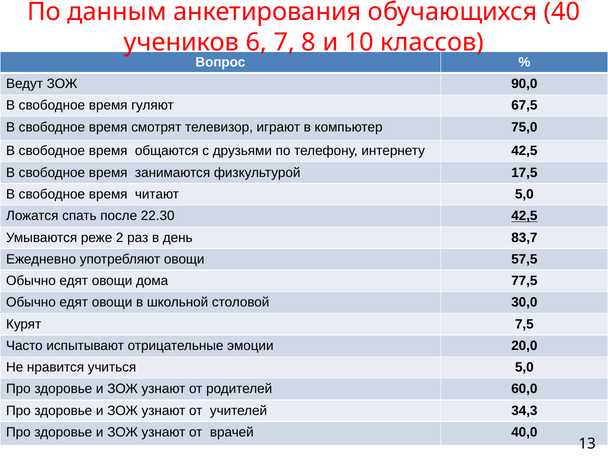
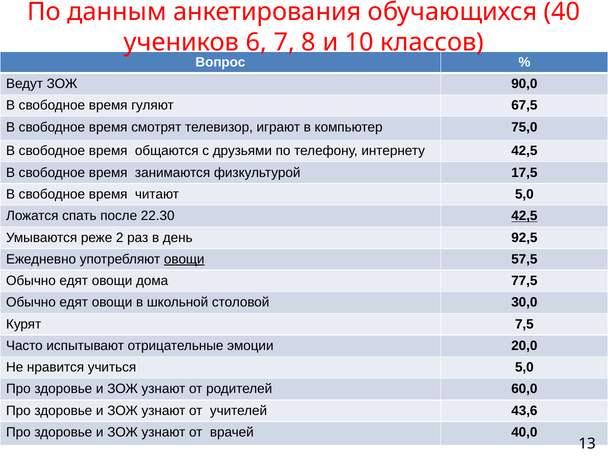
83,7: 83,7 -> 92,5
овощи at (184, 259) underline: none -> present
34,3: 34,3 -> 43,6
